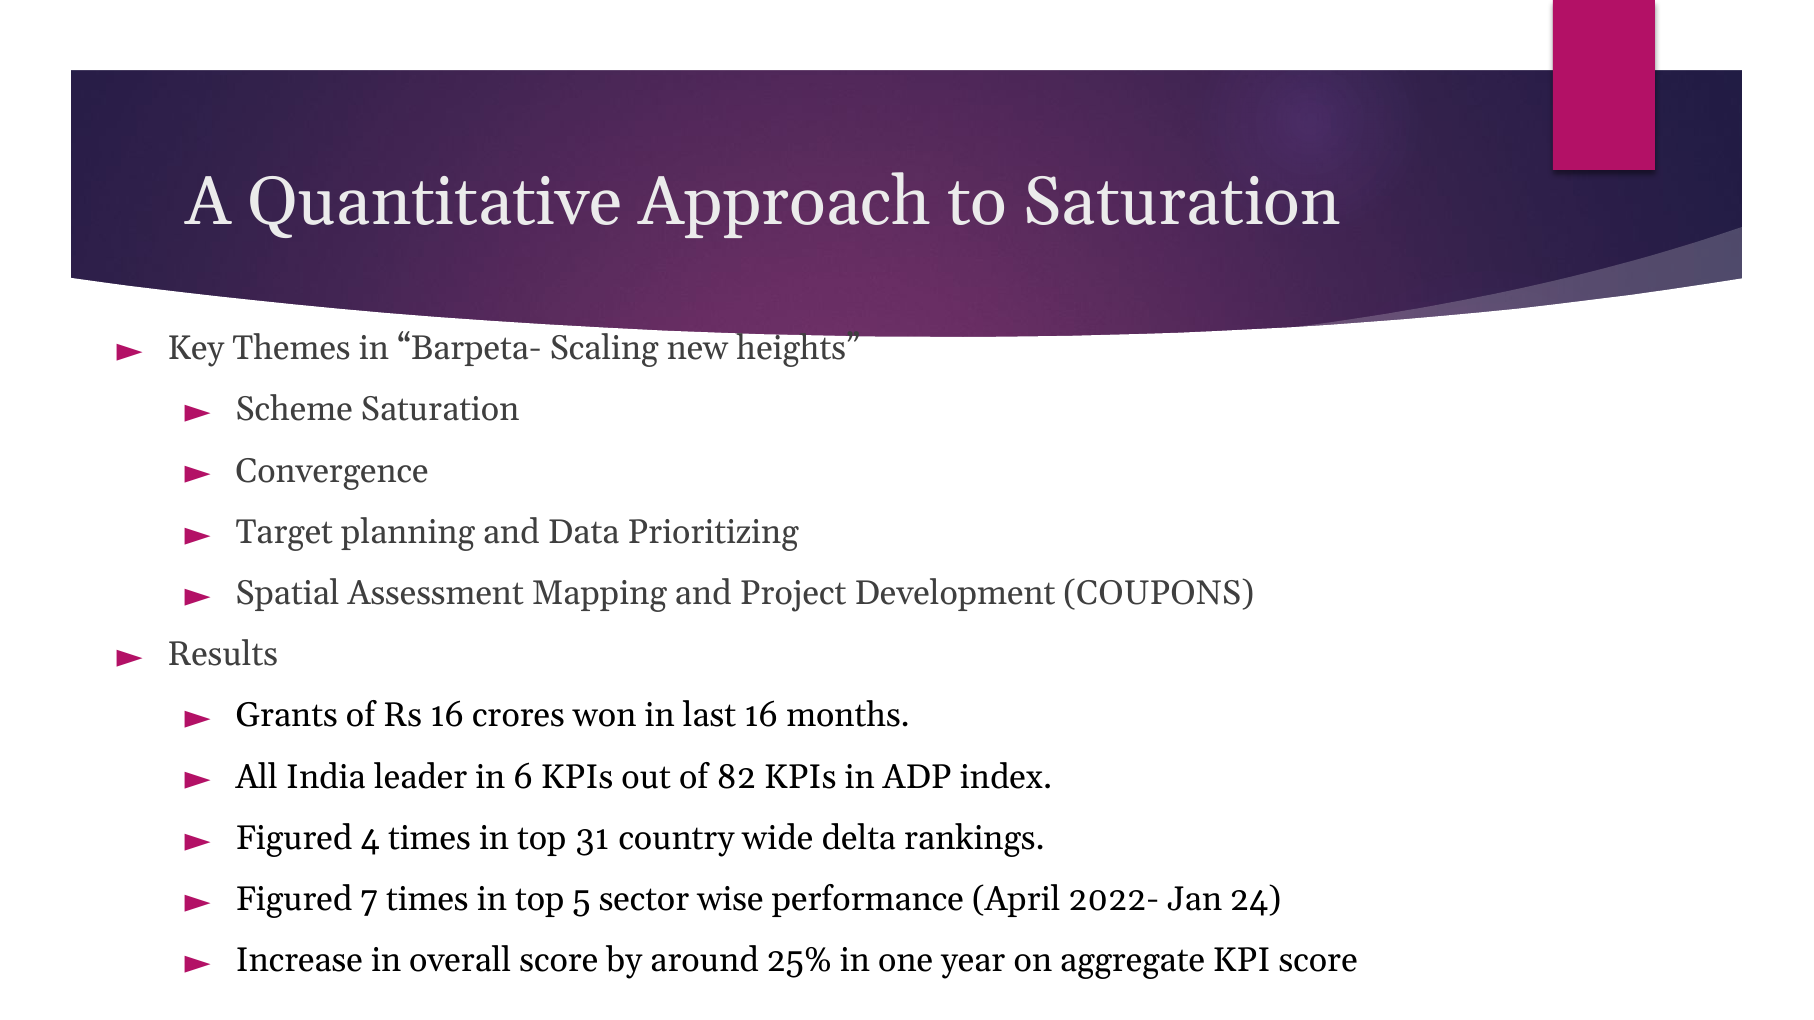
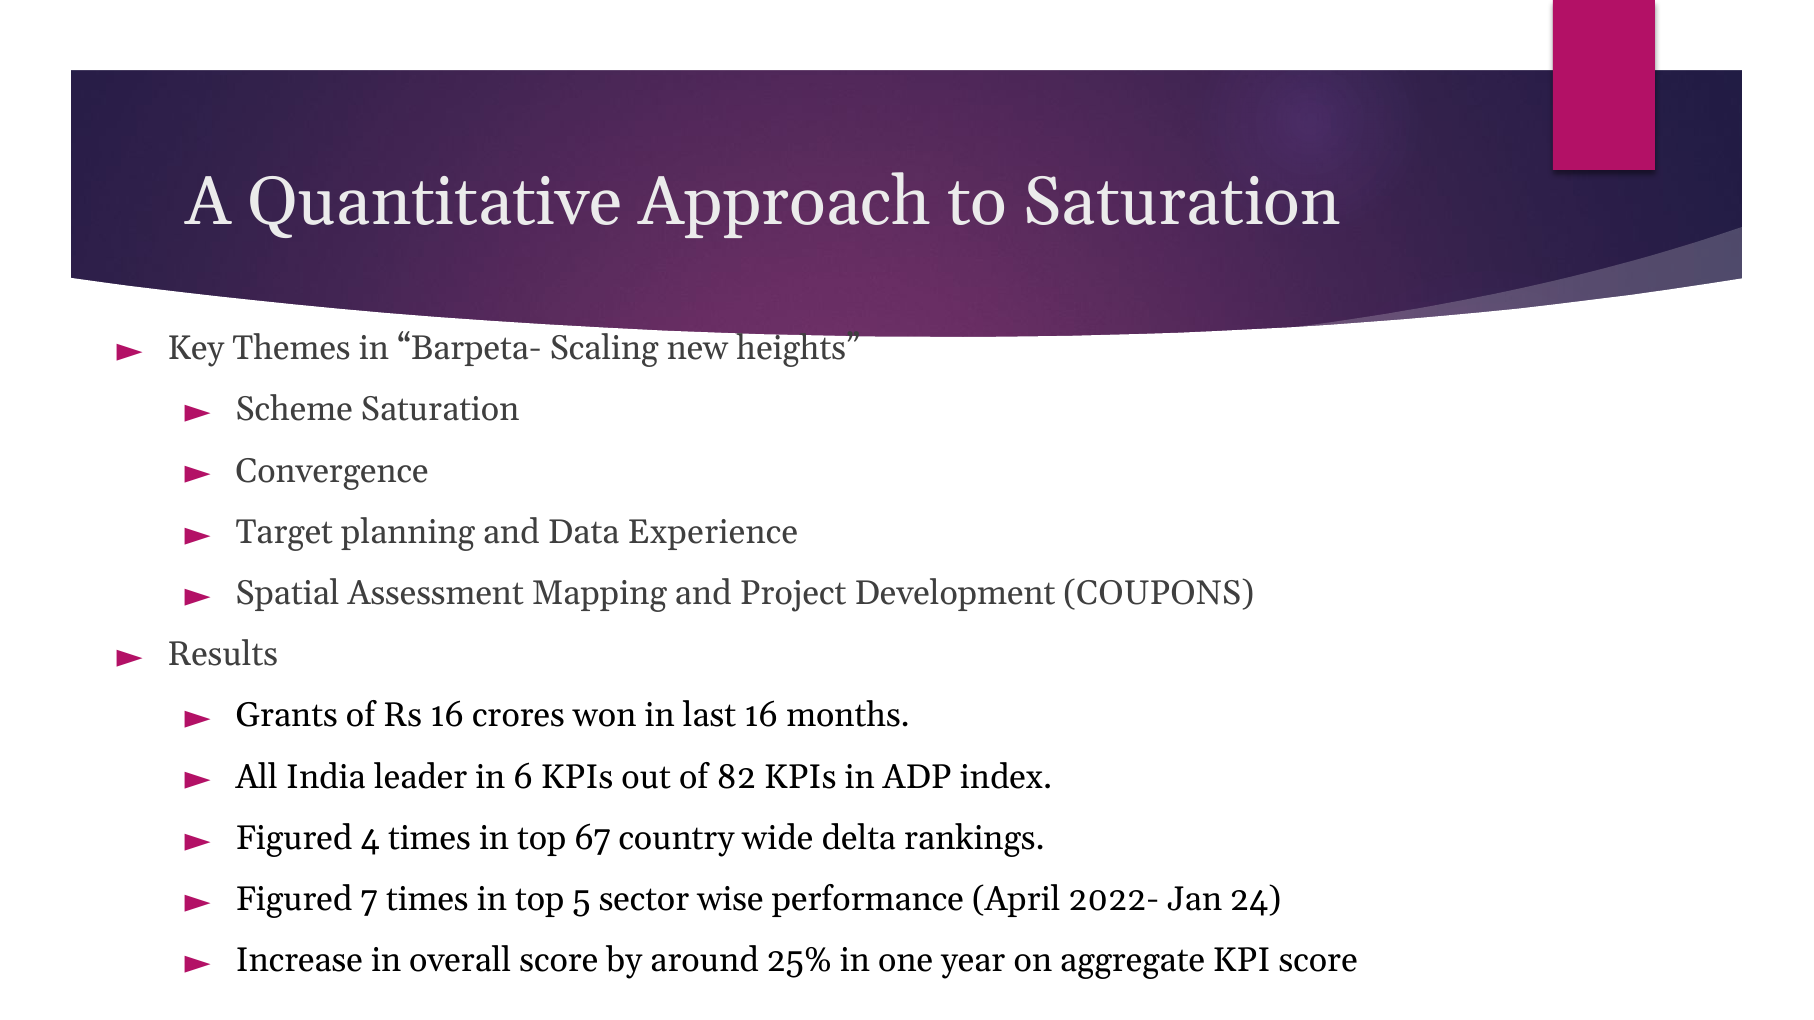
Prioritizing: Prioritizing -> Experience
31: 31 -> 67
